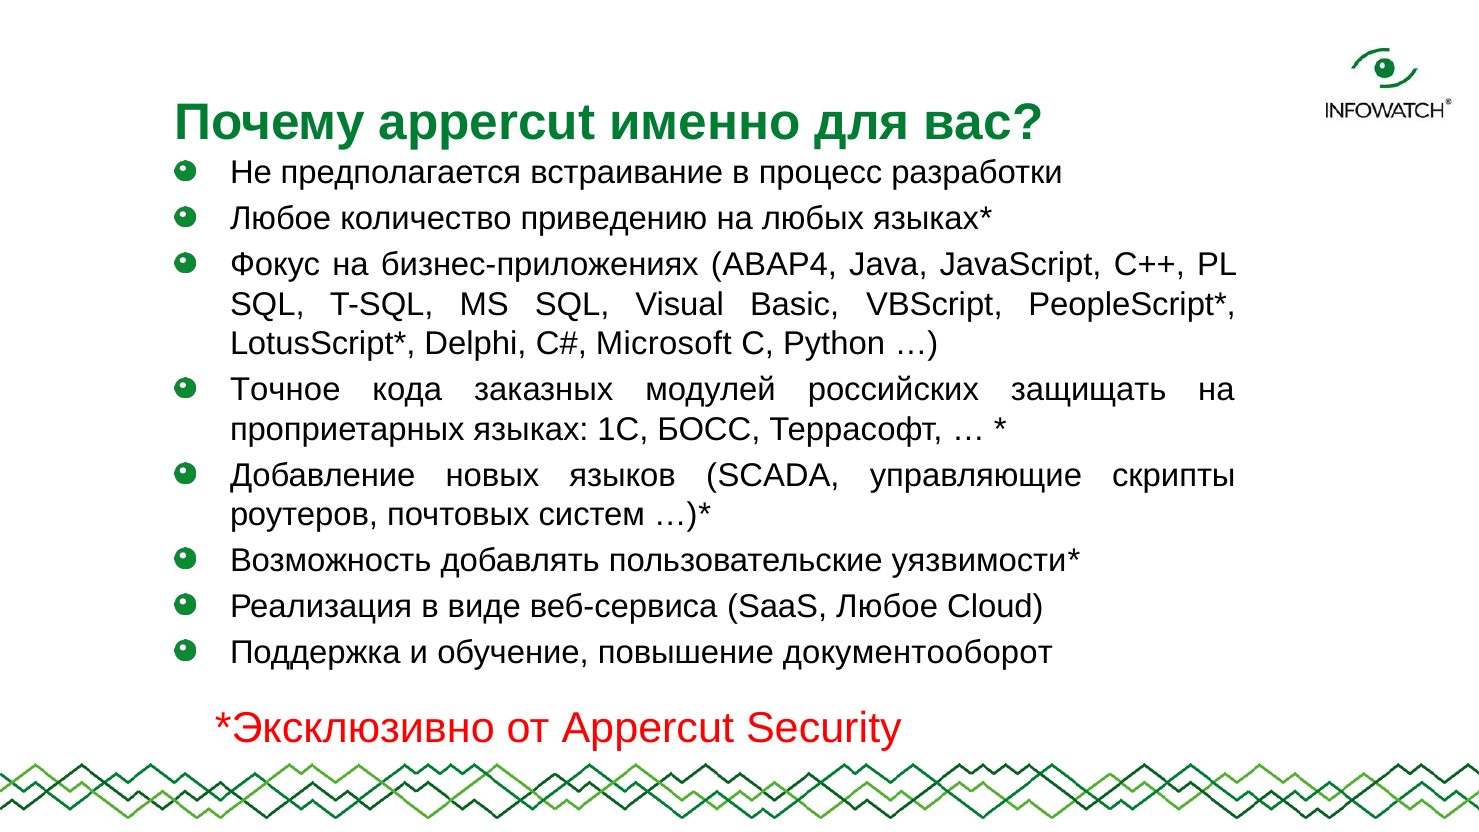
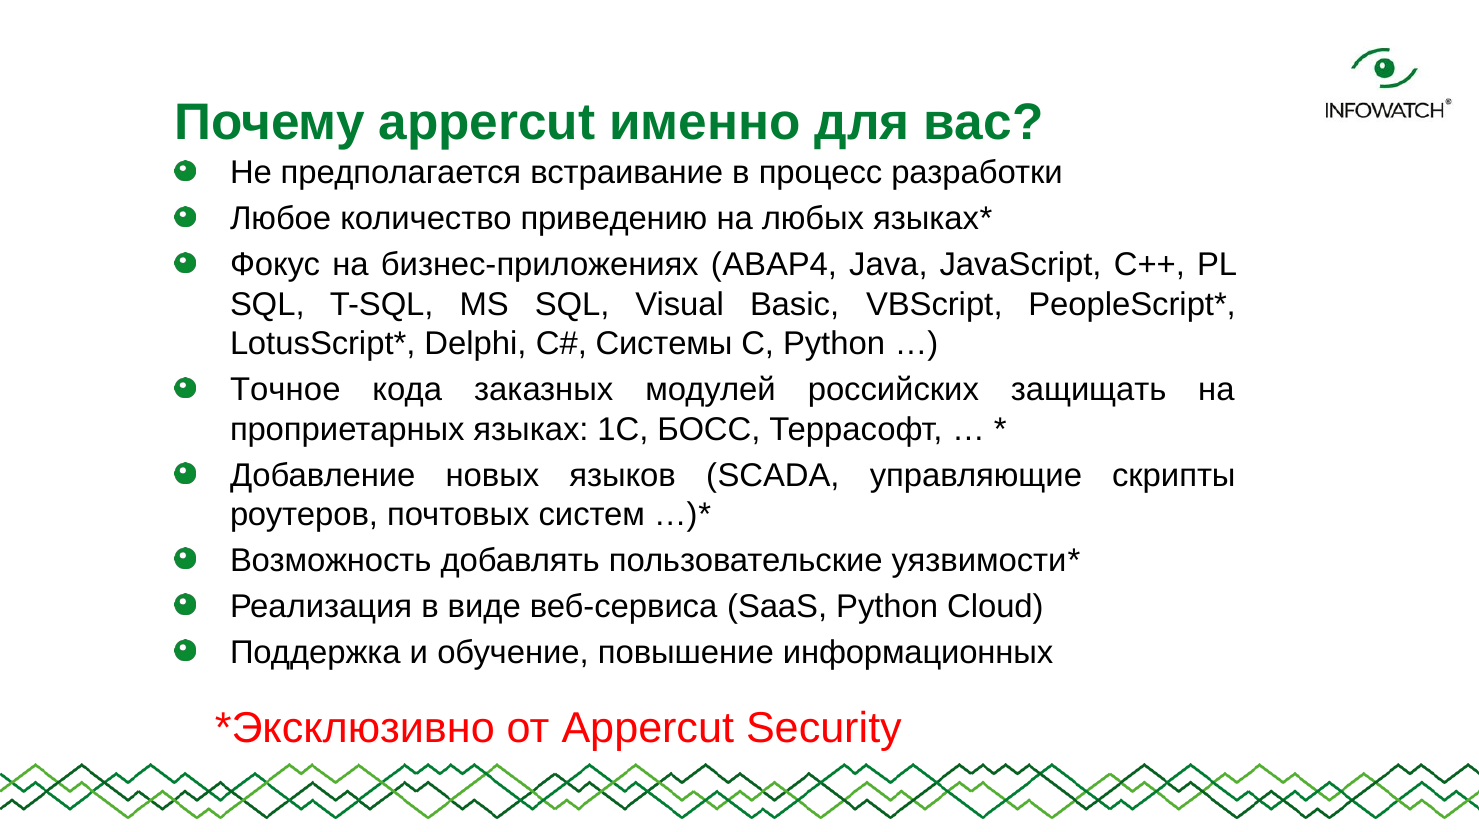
Microsoft: Microsoft -> Системы
SaaS Любое: Любое -> Python
документооборот: документооборот -> информационных
